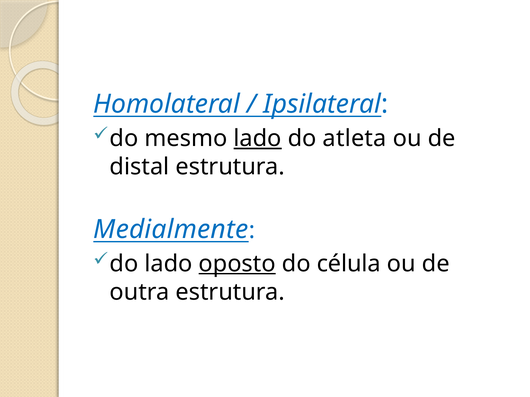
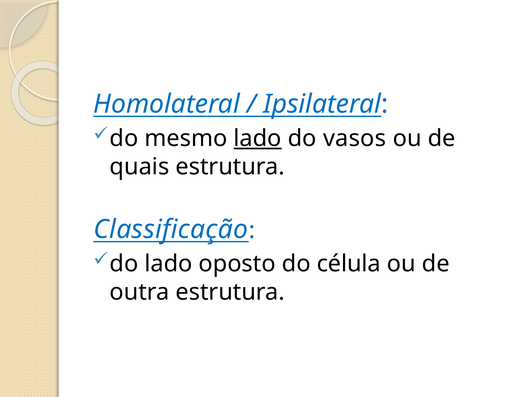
atleta: atleta -> vasos
distal: distal -> quais
Medialmente: Medialmente -> Classificação
oposto underline: present -> none
